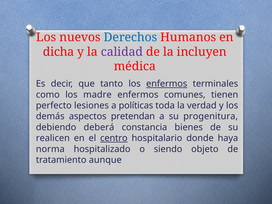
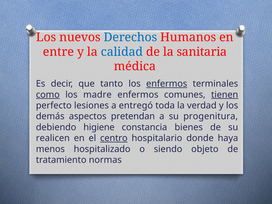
dicha: dicha -> entre
calidad colour: purple -> blue
incluyen: incluyen -> sanitaria
como underline: none -> present
tienen underline: none -> present
políticas: políticas -> entregó
deberá: deberá -> higiene
norma: norma -> menos
aunque: aunque -> normas
